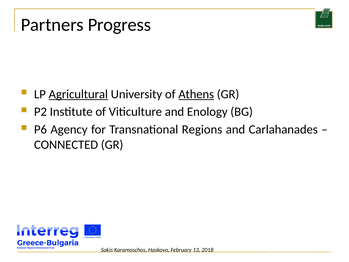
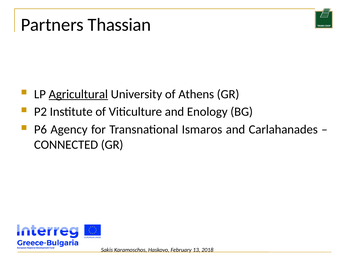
Progress: Progress -> Thassian
Athens underline: present -> none
Regions: Regions -> Ismaros
